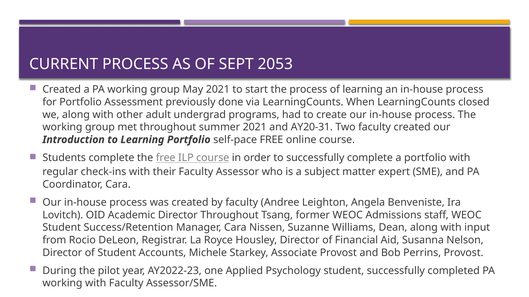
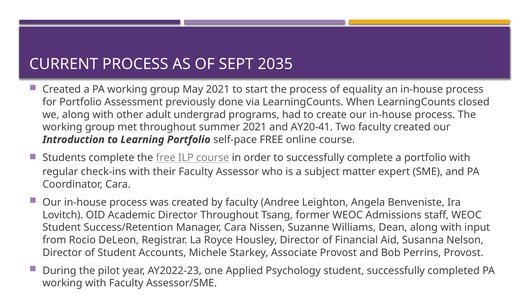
2053: 2053 -> 2035
of learning: learning -> equality
AY20-31: AY20-31 -> AY20-41
